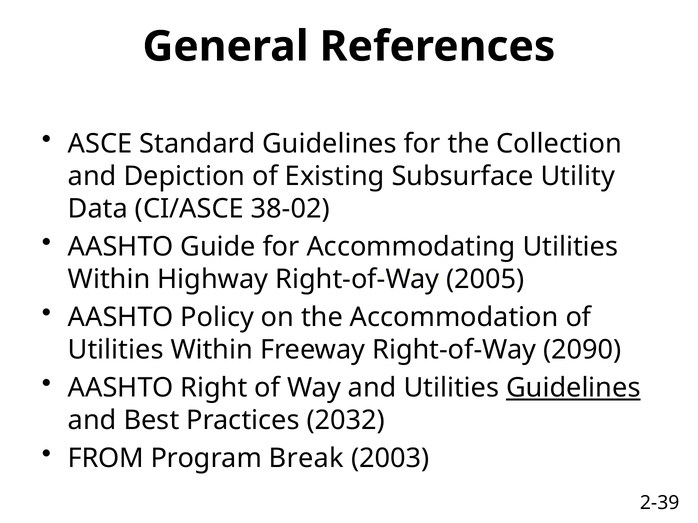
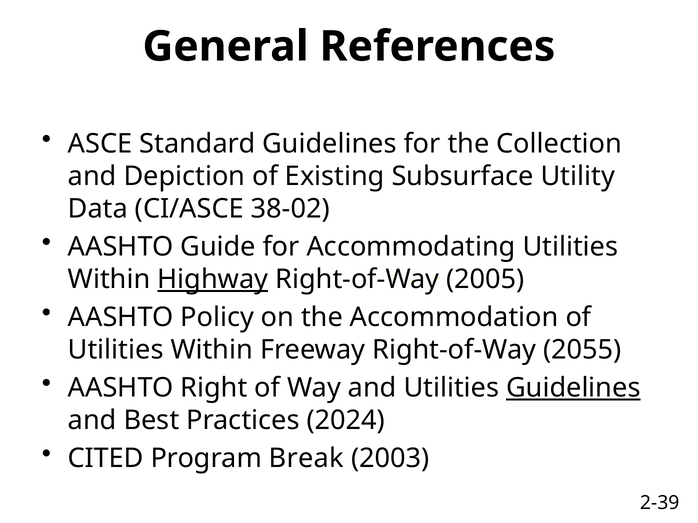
Highway underline: none -> present
2090: 2090 -> 2055
2032: 2032 -> 2024
FROM: FROM -> CITED
